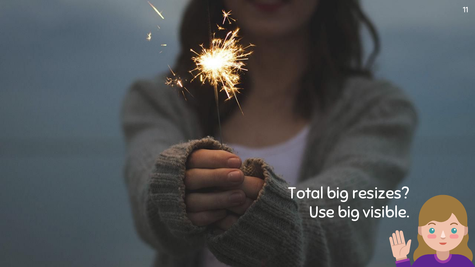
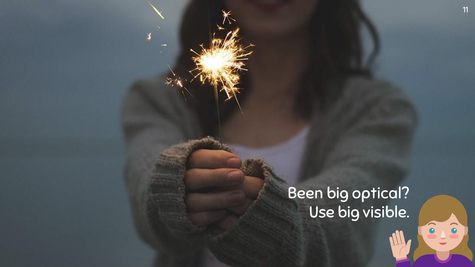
Total: Total -> Been
resizes: resizes -> optical
